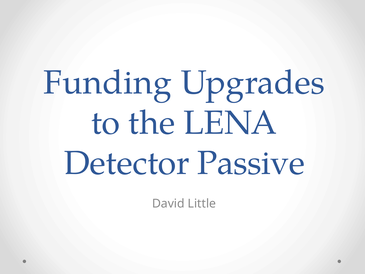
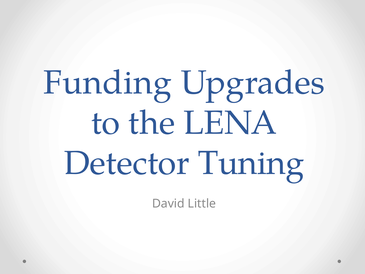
Passive: Passive -> Tuning
